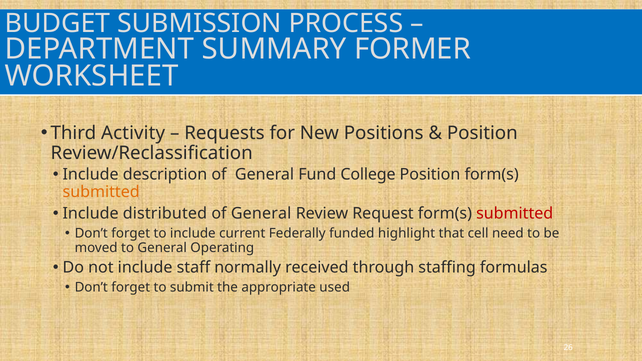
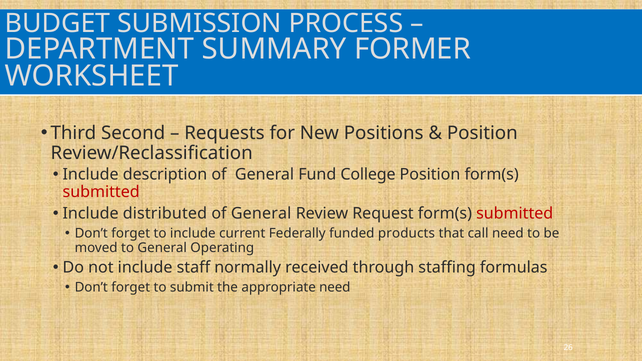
Activity: Activity -> Second
submitted at (101, 192) colour: orange -> red
highlight: highlight -> products
cell: cell -> call
appropriate used: used -> need
